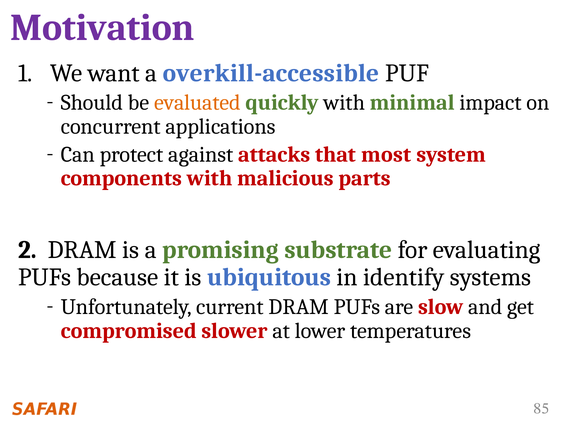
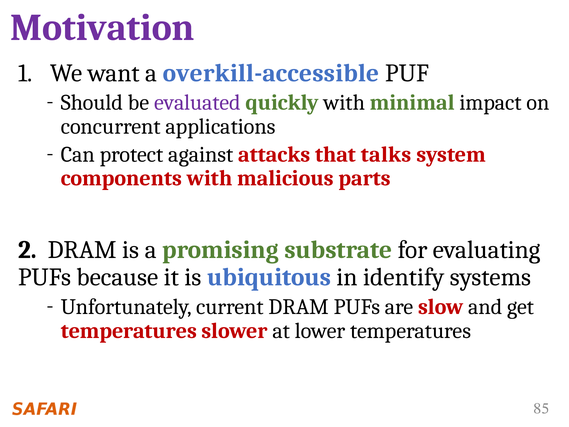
evaluated colour: orange -> purple
most: most -> talks
compromised at (129, 331): compromised -> temperatures
